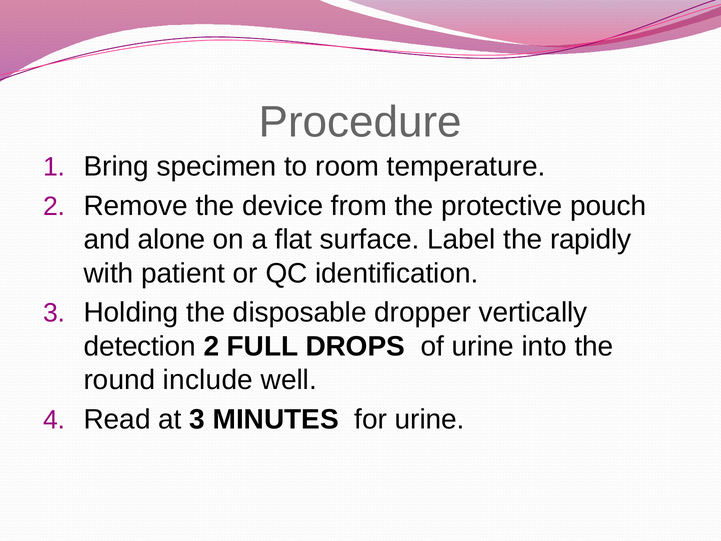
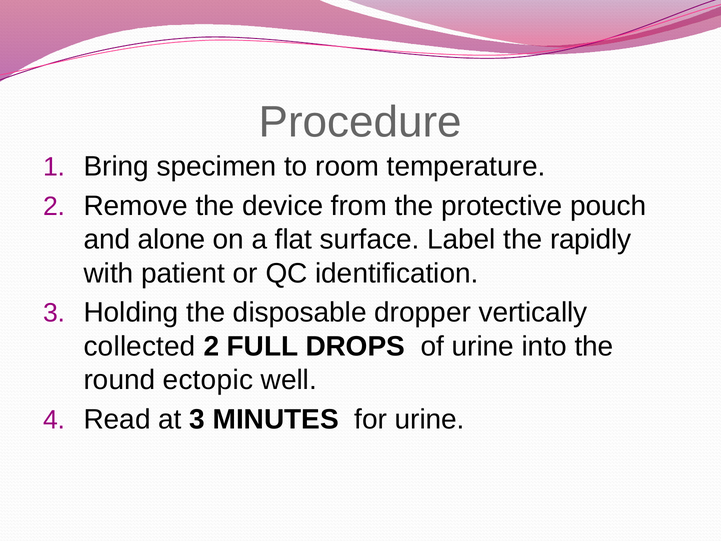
detection: detection -> collected
include: include -> ectopic
